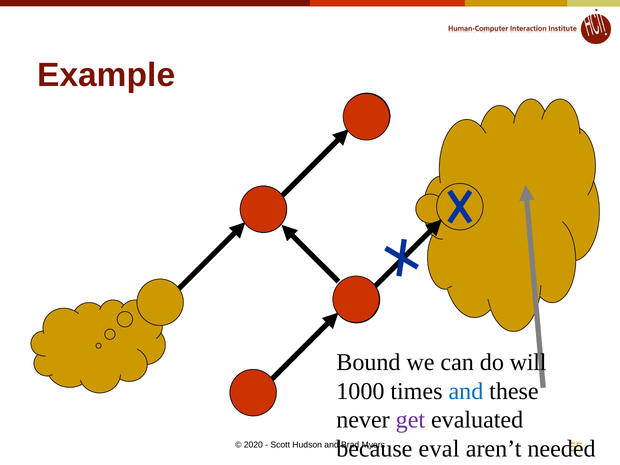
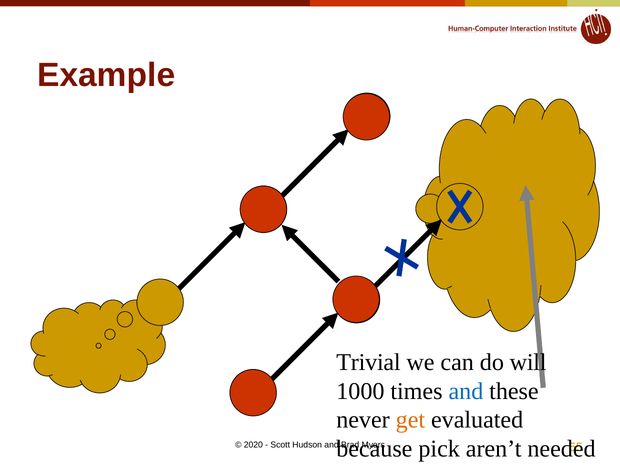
Bound: Bound -> Trivial
get colour: purple -> orange
eval: eval -> pick
